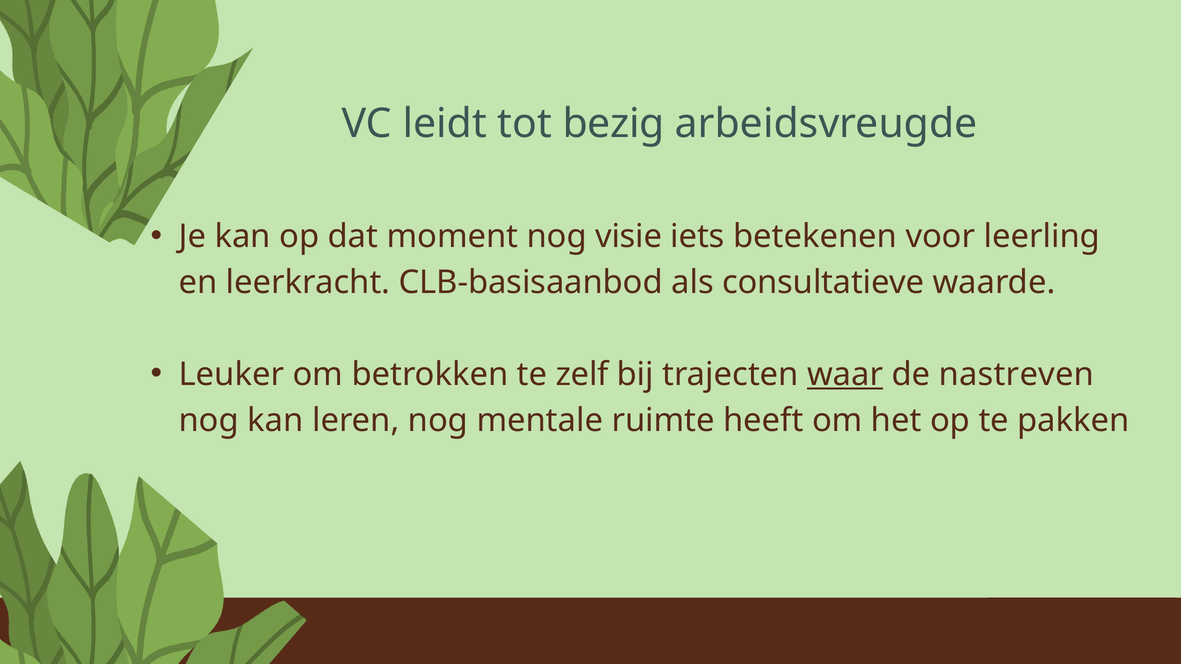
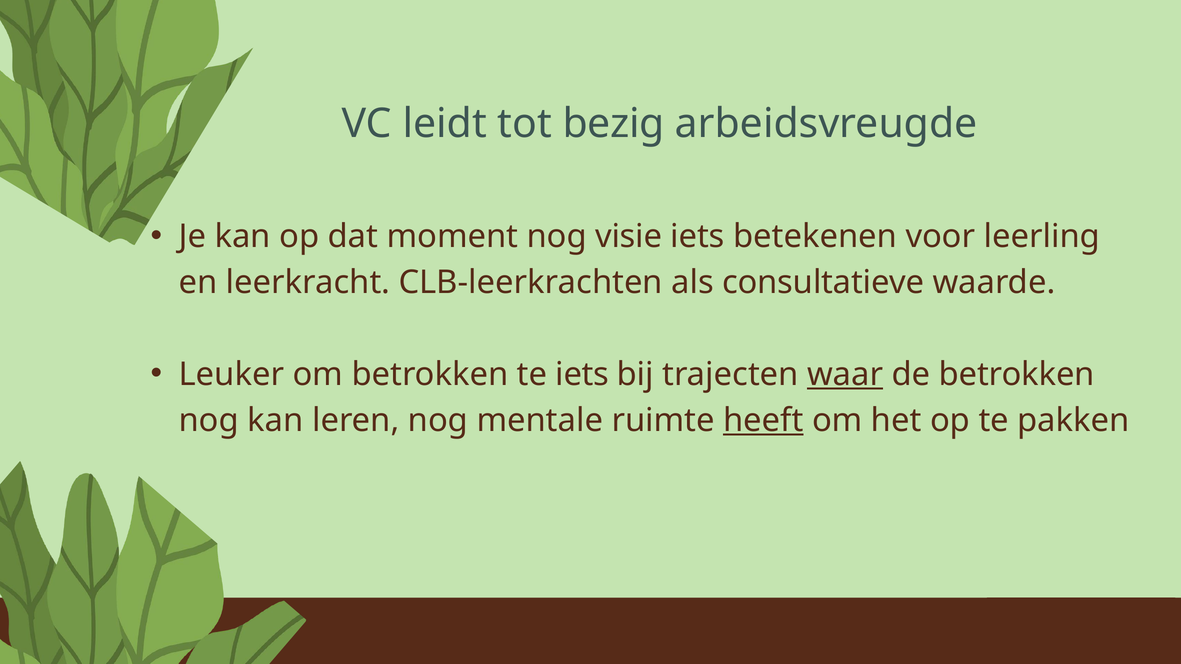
CLB-basisaanbod: CLB-basisaanbod -> CLB-leerkrachten
te zelf: zelf -> iets
de nastreven: nastreven -> betrokken
heeft underline: none -> present
